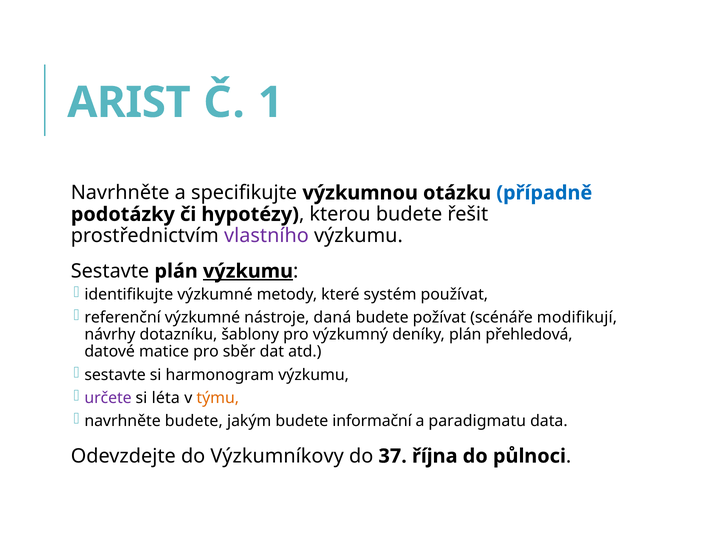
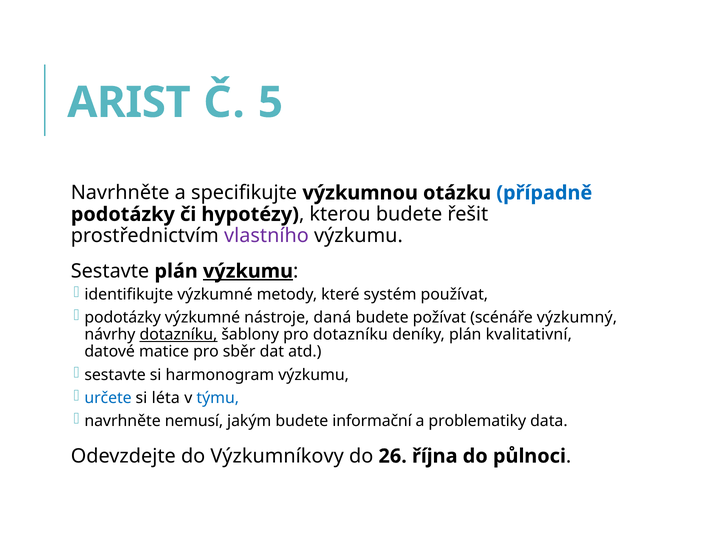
1: 1 -> 5
referenční at (123, 318): referenční -> podotázky
modifikují: modifikují -> výzkumný
dotazníku at (178, 335) underline: none -> present
pro výzkumný: výzkumný -> dotazníku
přehledová: přehledová -> kvalitativní
určete colour: purple -> blue
týmu colour: orange -> blue
navrhněte budete: budete -> nemusí
paradigmatu: paradigmatu -> problematiky
37: 37 -> 26
